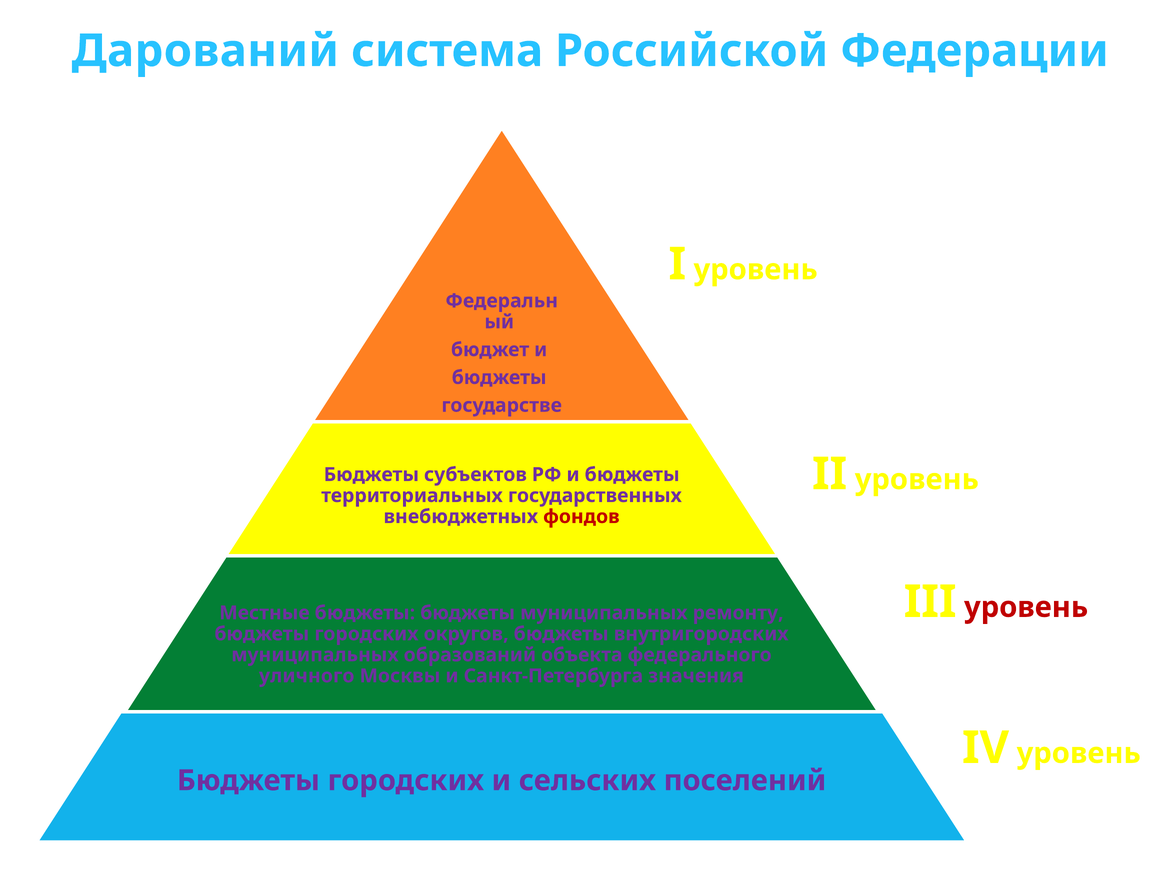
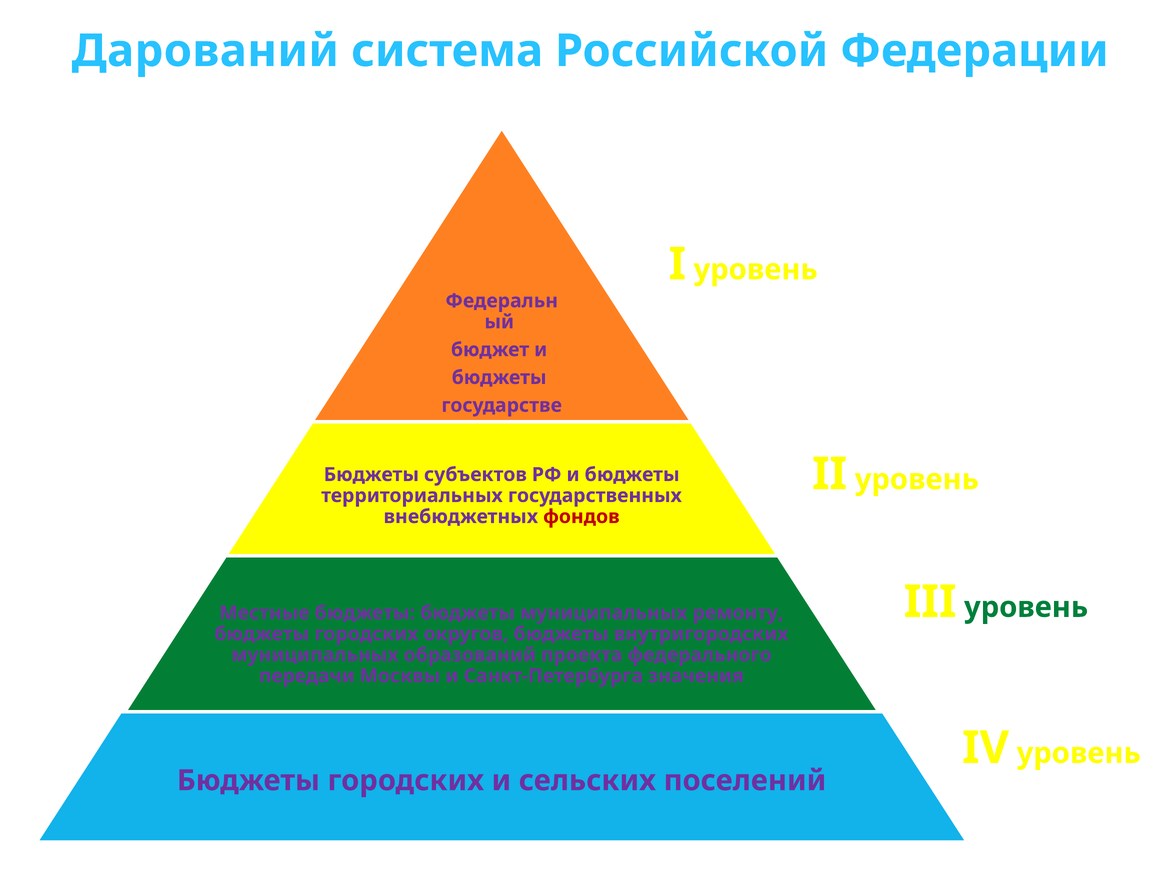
уровень at (1026, 607) colour: red -> green
объекта: объекта -> проекта
уличного: уличного -> передачи
